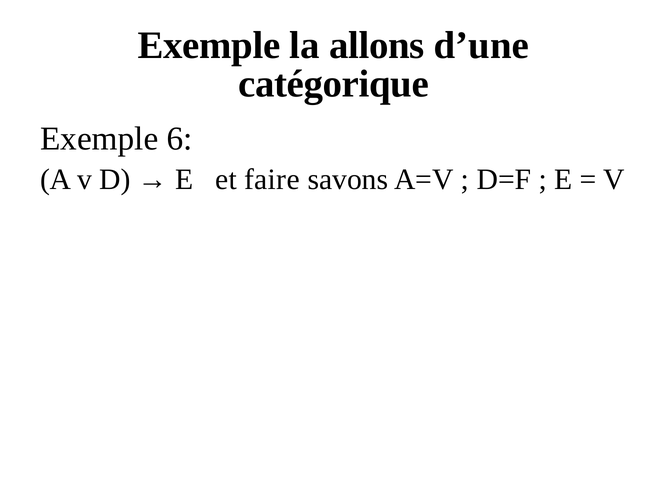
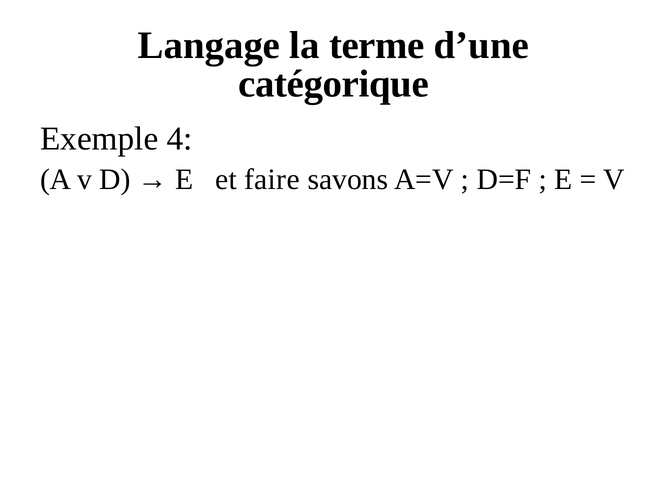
Exemple at (209, 45): Exemple -> Langage
allons: allons -> terme
6: 6 -> 4
